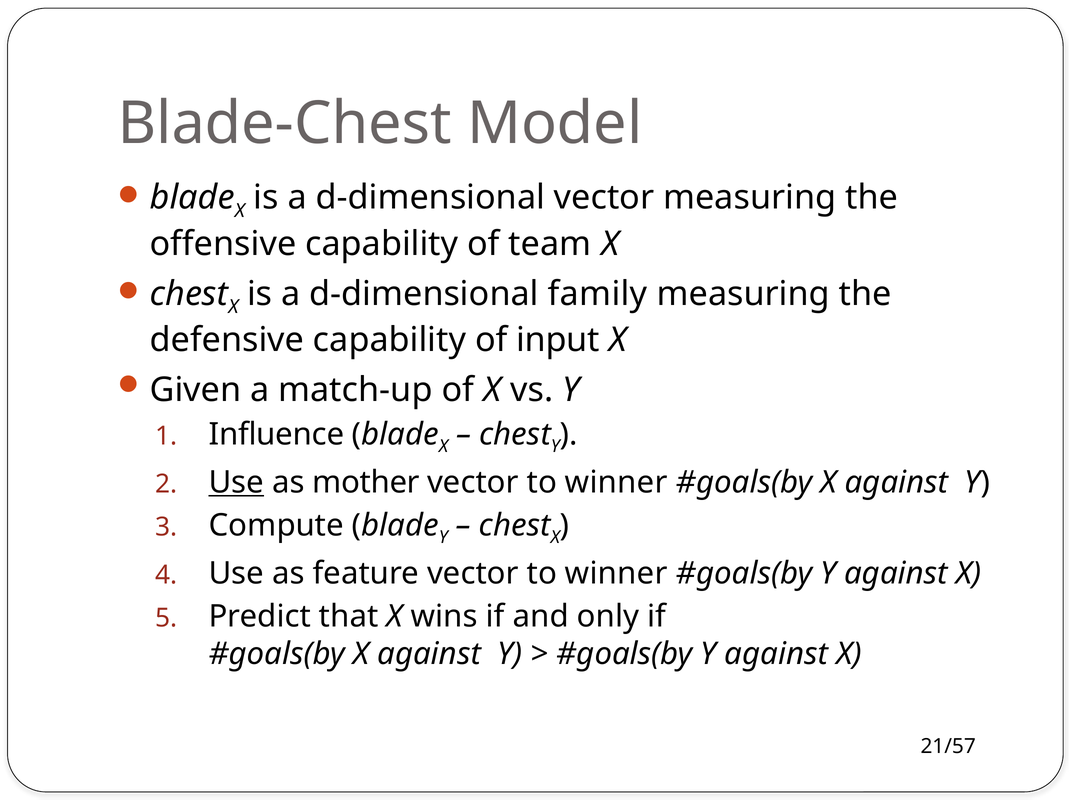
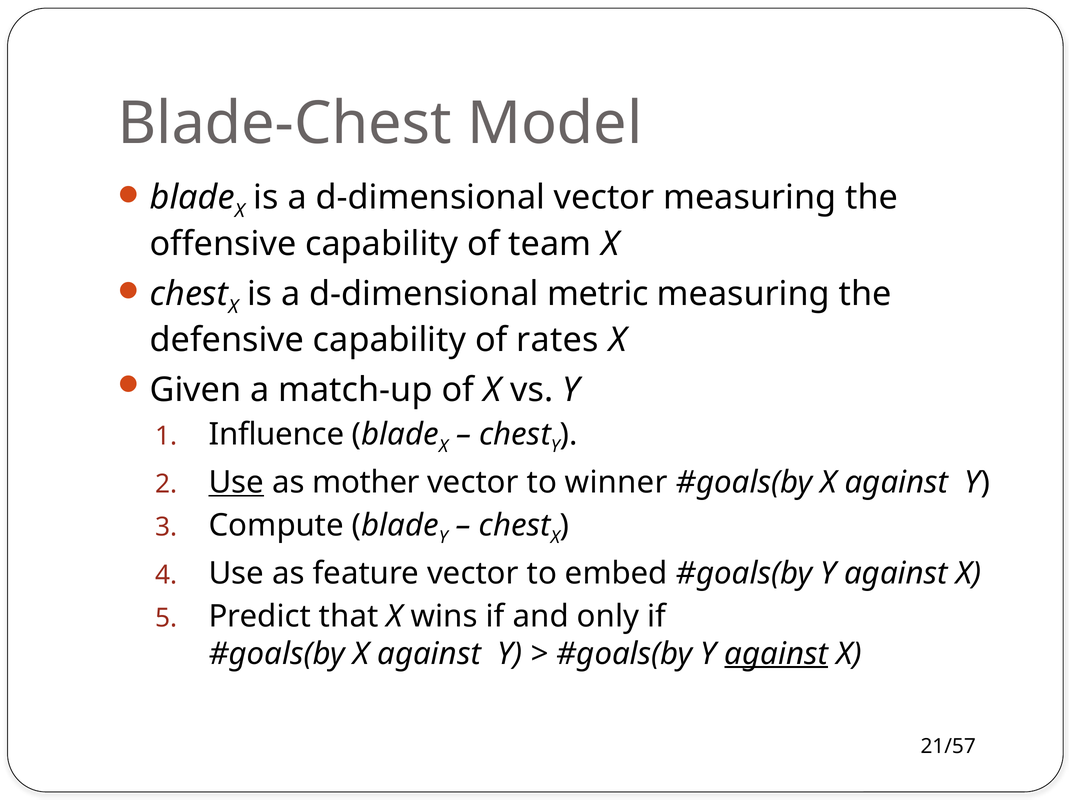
family: family -> metric
input: input -> rates
feature vector to winner: winner -> embed
against at (776, 654) underline: none -> present
